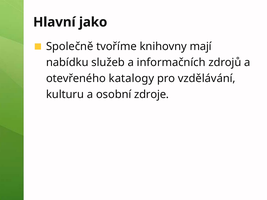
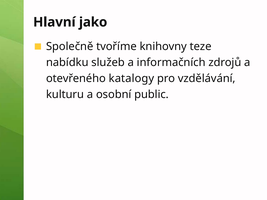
mají: mají -> teze
zdroje: zdroje -> public
